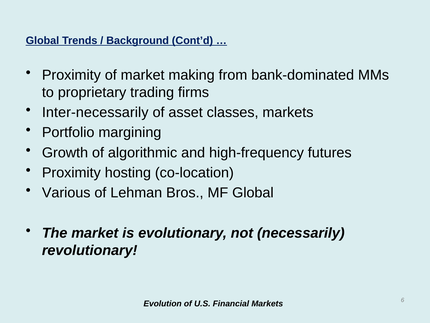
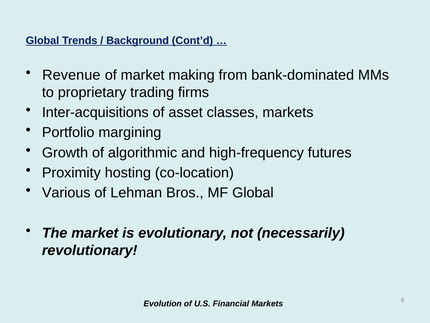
Proximity at (71, 75): Proximity -> Revenue
Inter-necessarily: Inter-necessarily -> Inter-acquisitions
